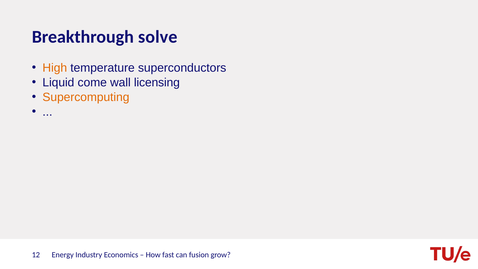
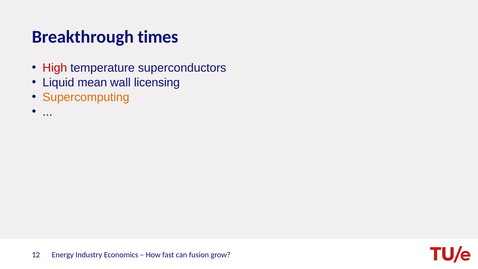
solve: solve -> times
High colour: orange -> red
come: come -> mean
